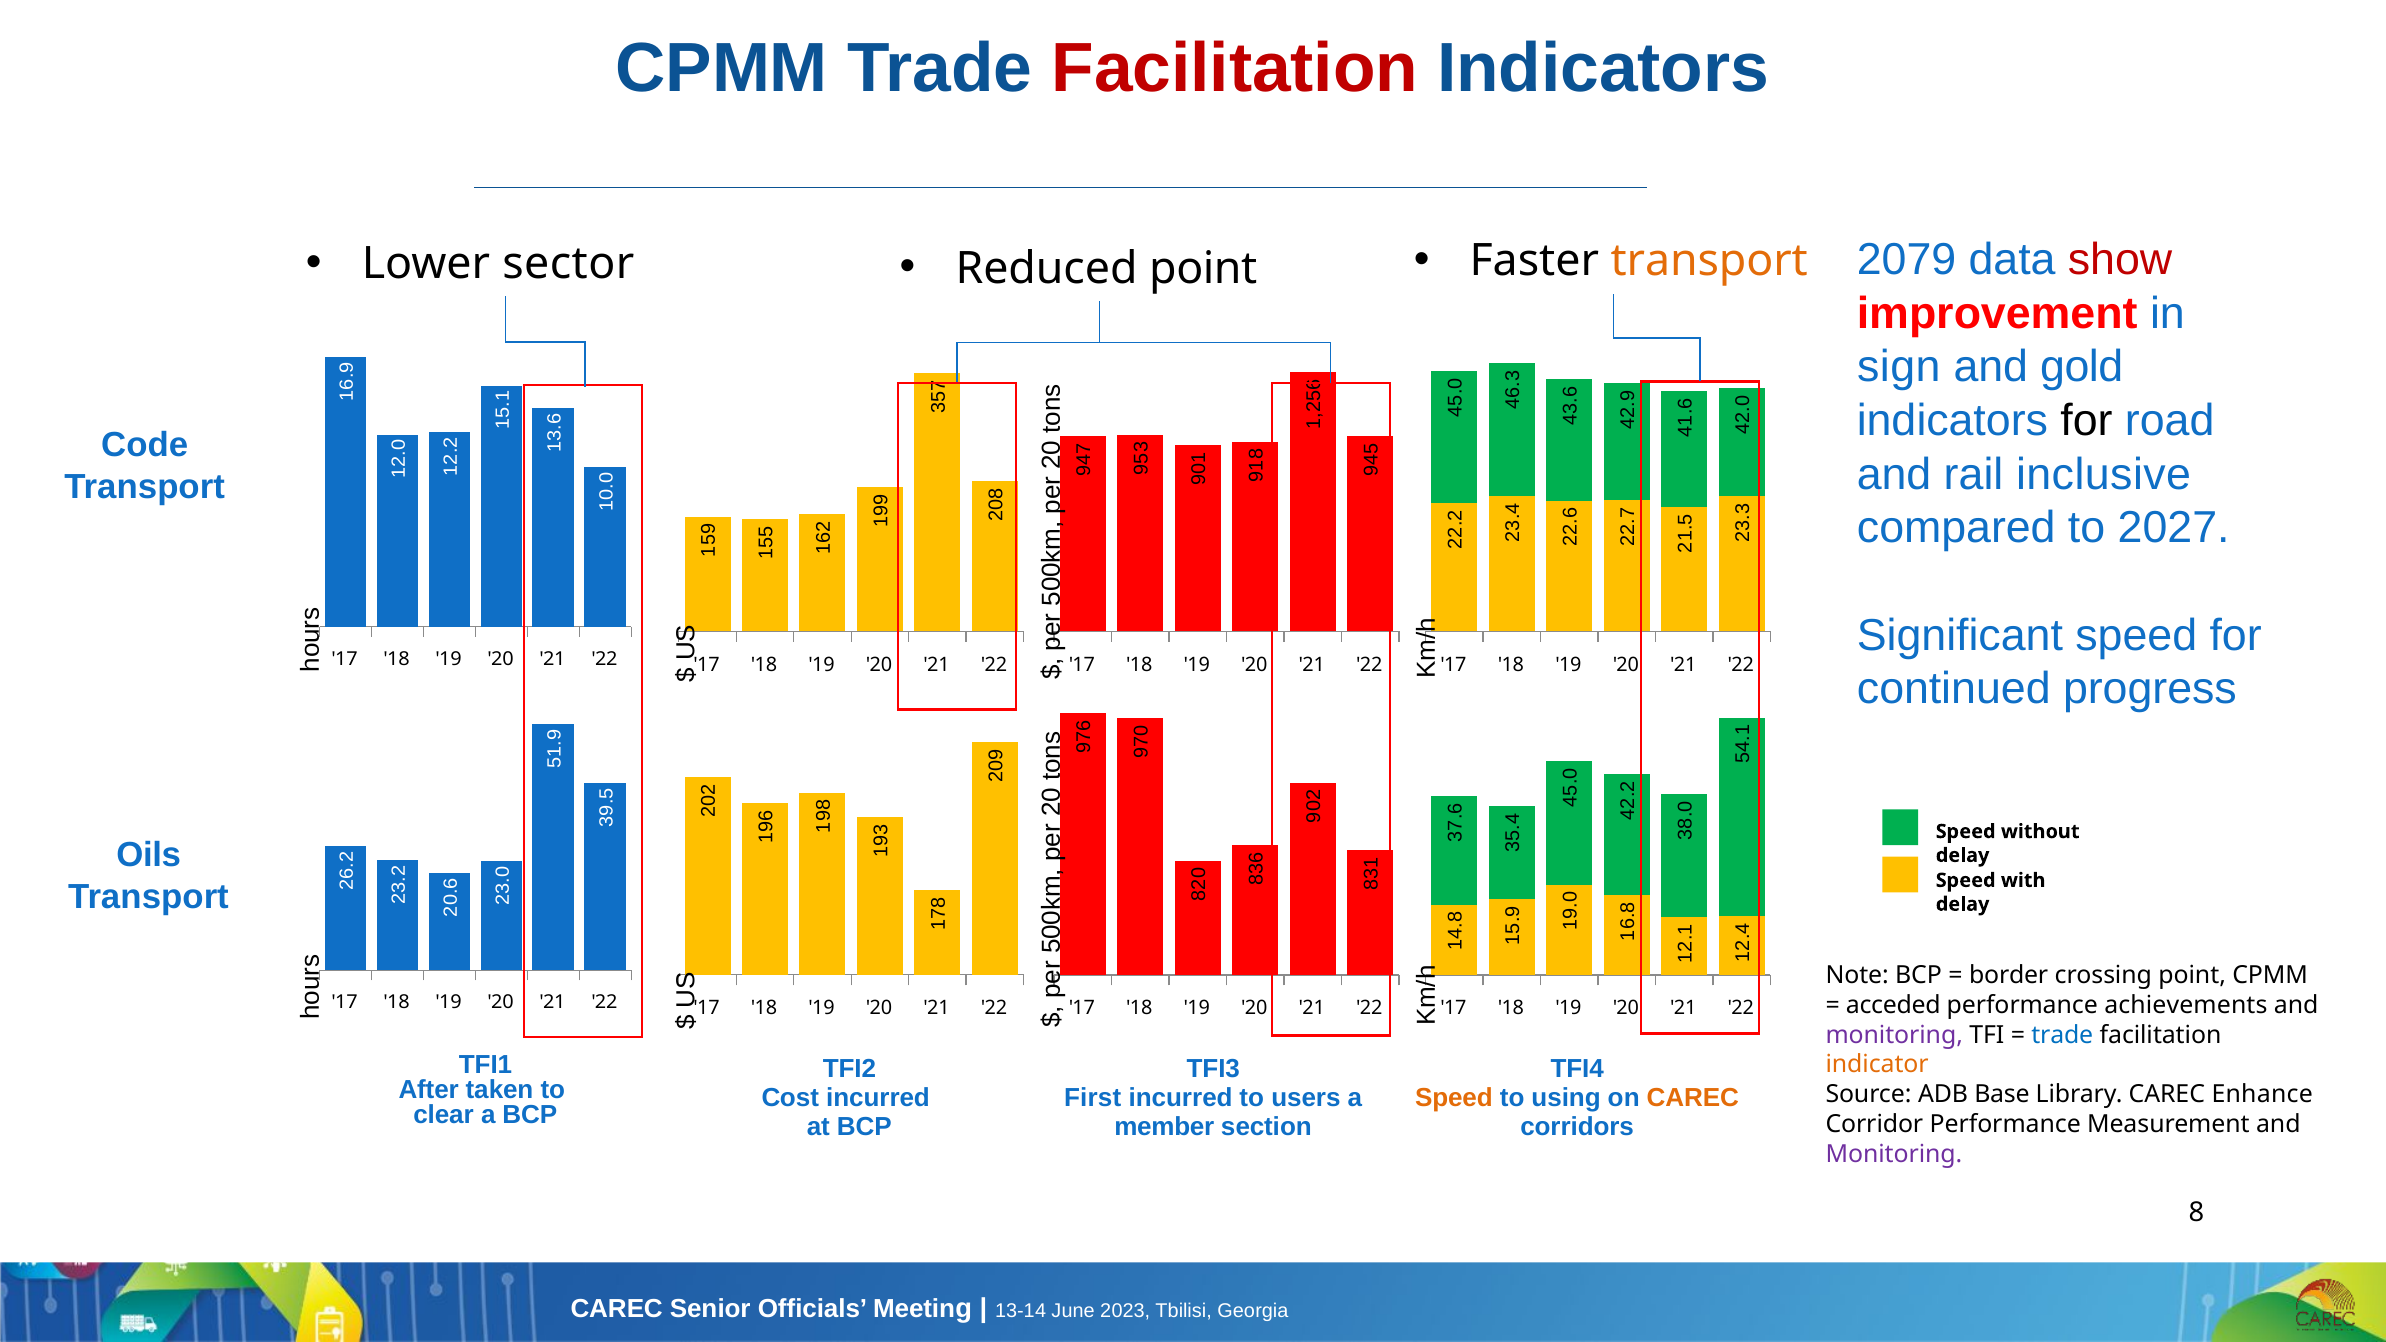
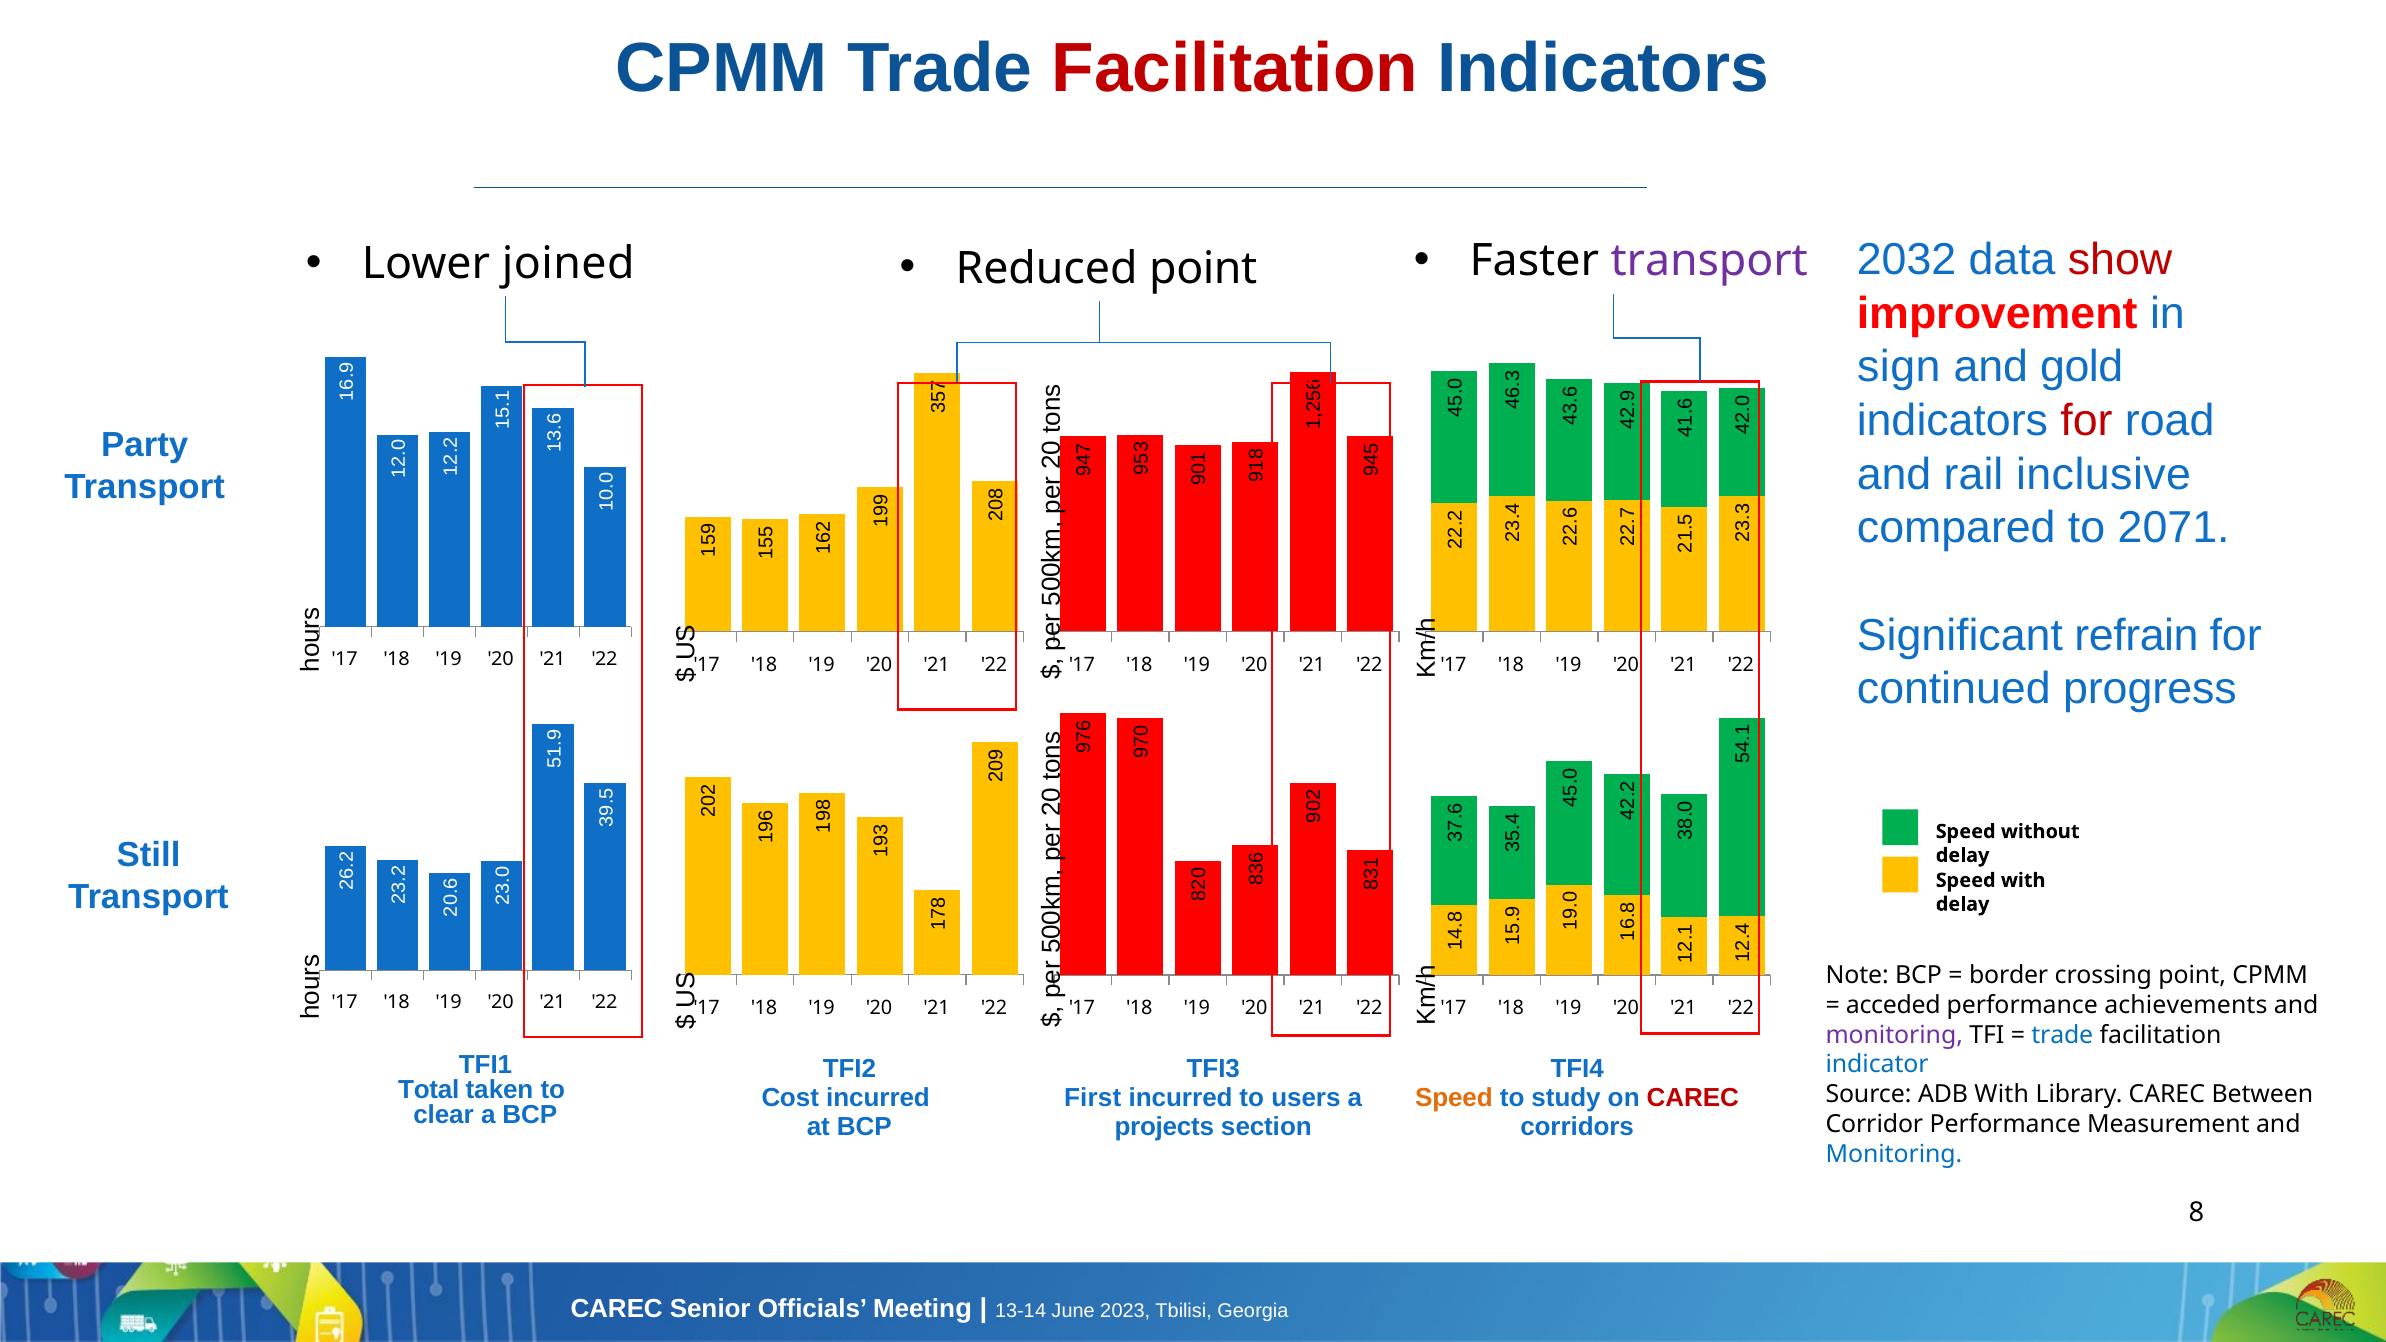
2079: 2079 -> 2032
sector: sector -> joined
transport at (1709, 261) colour: orange -> purple
for at (2086, 421) colour: black -> red
Code: Code -> Party
2027: 2027 -> 2071
Significant speed: speed -> refrain
Oils: Oils -> Still
indicator colour: orange -> blue
After: After -> Total
using: using -> study
CAREC at (1693, 1098) colour: orange -> red
ADB Base: Base -> With
Enhance: Enhance -> Between
member: member -> projects
Monitoring at (1894, 1154) colour: purple -> blue
